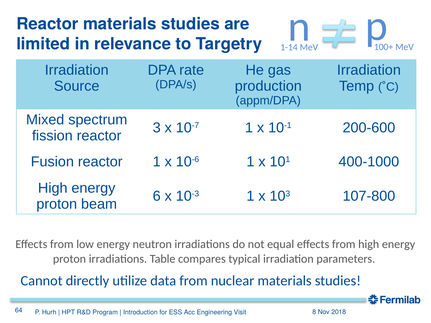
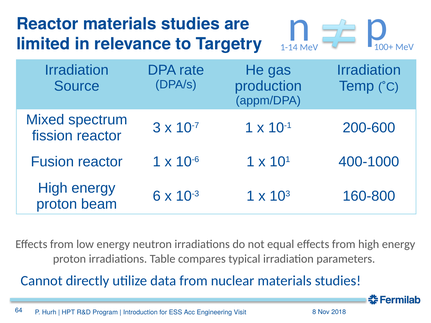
107-800: 107-800 -> 160-800
